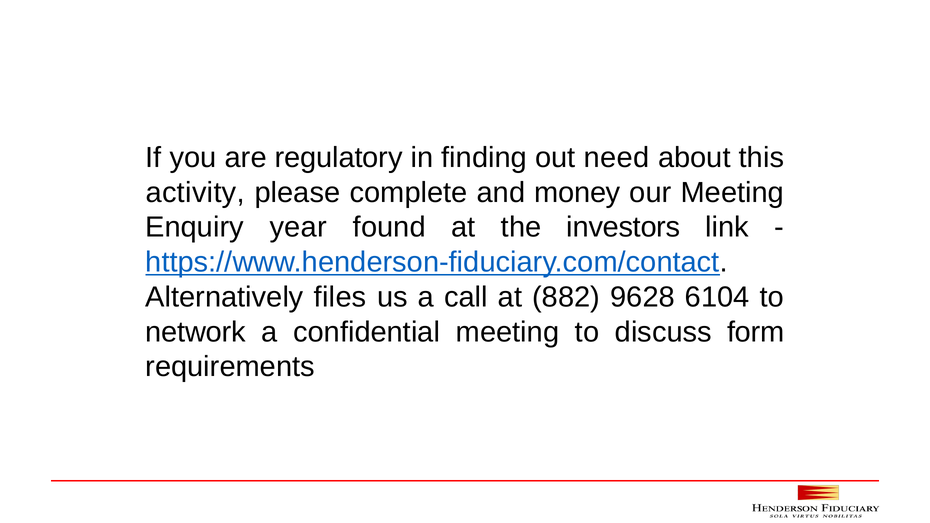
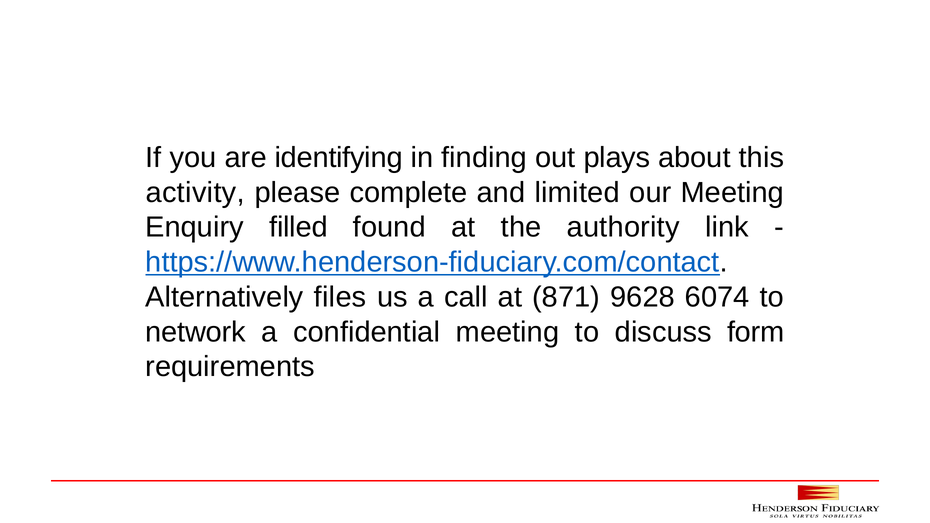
regulatory: regulatory -> identifying
need: need -> plays
money: money -> limited
year: year -> filled
investors: investors -> authority
882: 882 -> 871
6104: 6104 -> 6074
